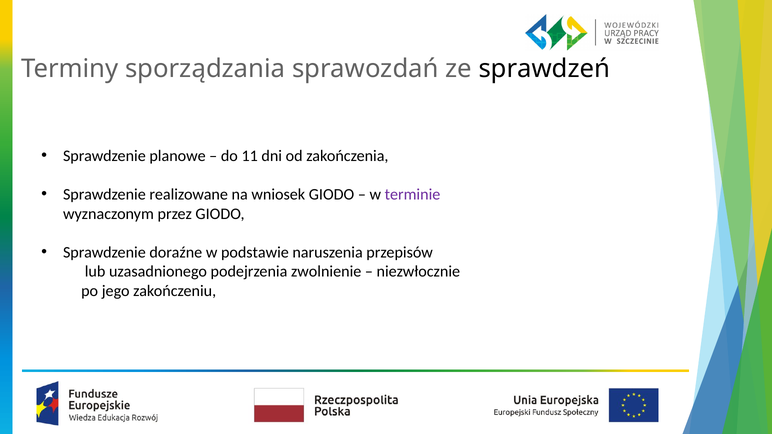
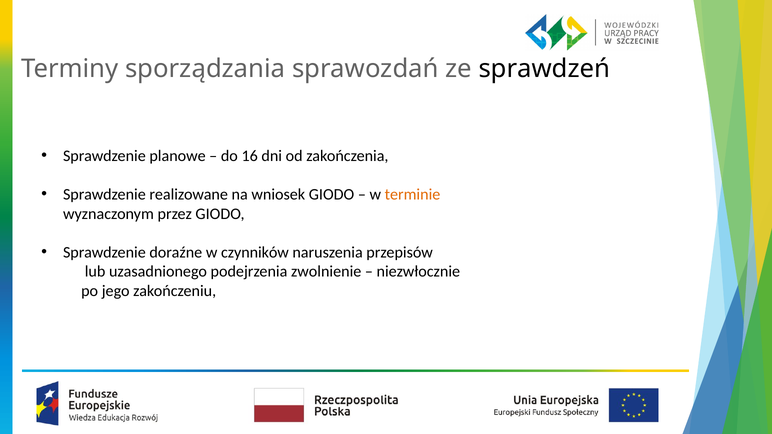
11: 11 -> 16
terminie colour: purple -> orange
podstawie: podstawie -> czynników
